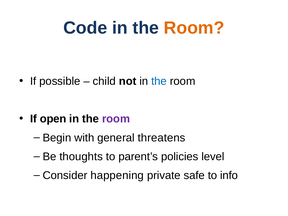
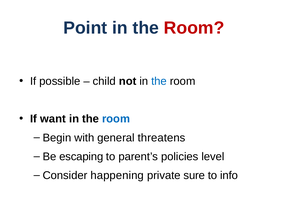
Code: Code -> Point
Room at (194, 28) colour: orange -> red
open: open -> want
room at (116, 119) colour: purple -> blue
thoughts: thoughts -> escaping
safe: safe -> sure
